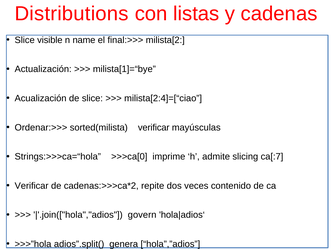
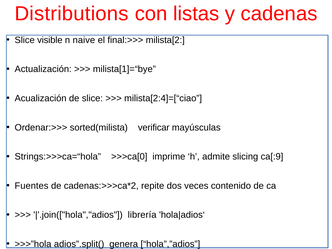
name: name -> naive
ca[:7: ca[:7 -> ca[:9
Verificar at (32, 186): Verificar -> Fuentes
govern: govern -> librería
